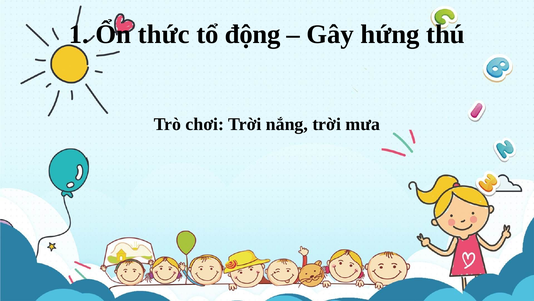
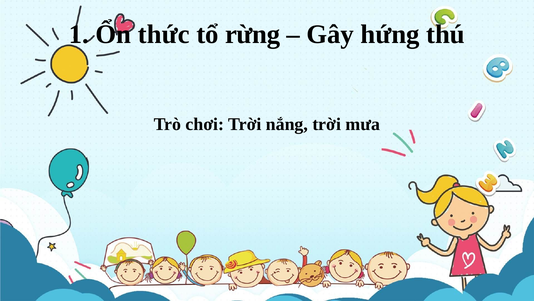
động: động -> rừng
